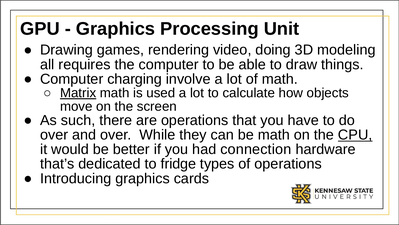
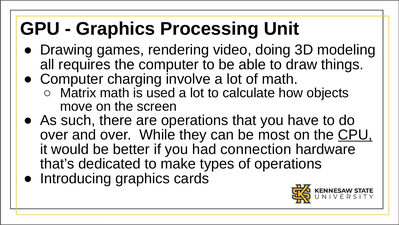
Matrix underline: present -> none
be math: math -> most
fridge: fridge -> make
